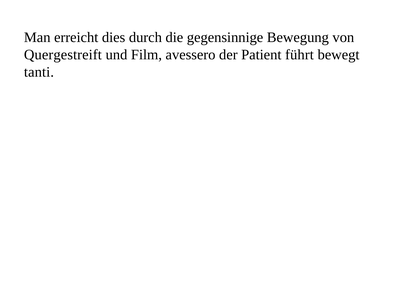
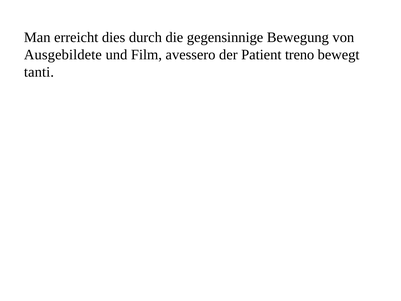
Quergestreift: Quergestreift -> Ausgebildete
führt: führt -> treno
